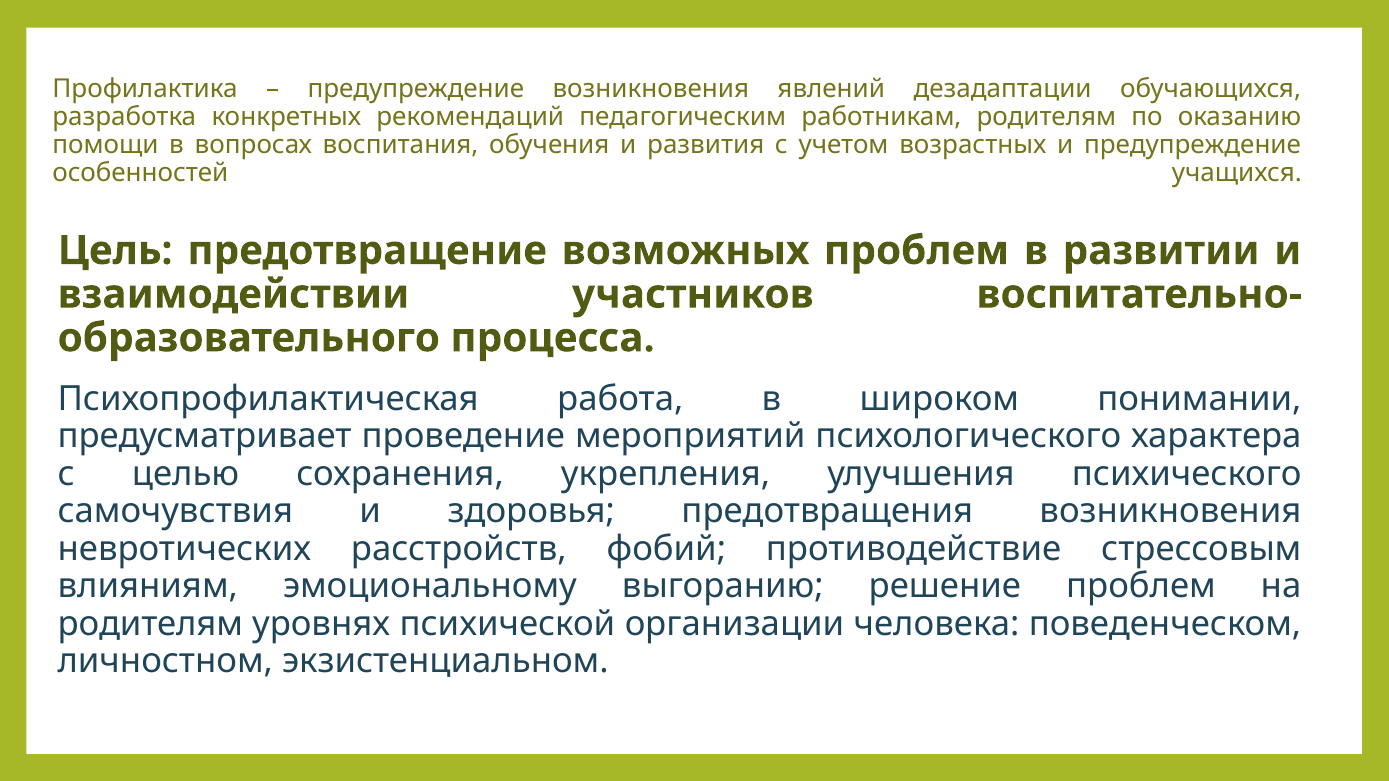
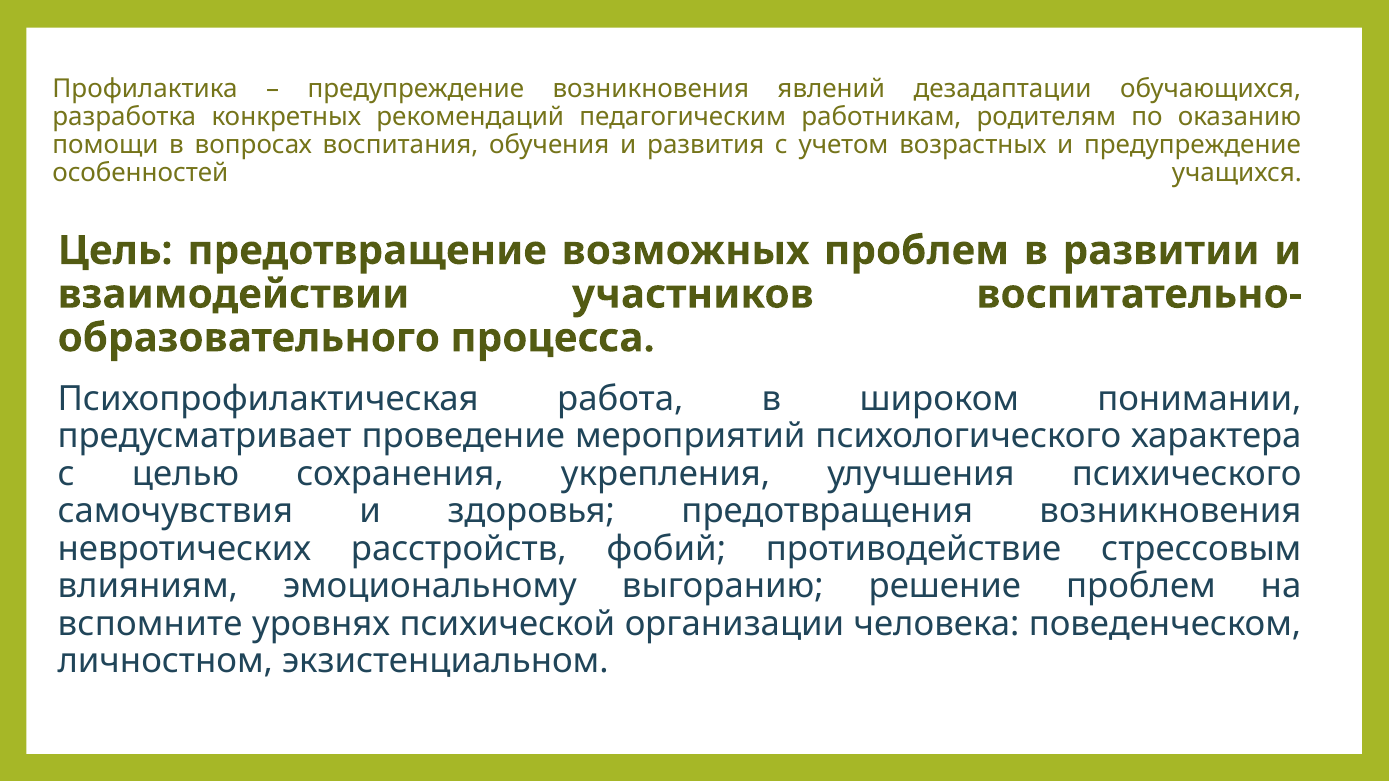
родителям at (150, 624): родителям -> вспомните
